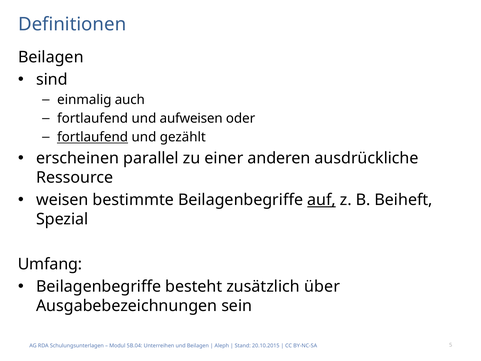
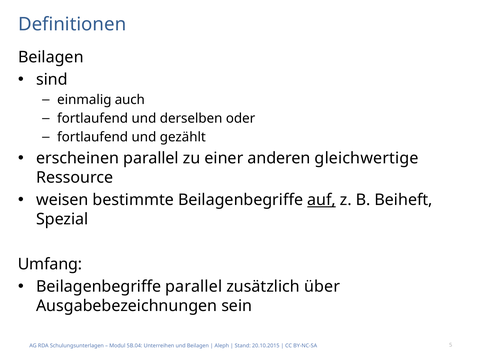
aufweisen: aufweisen -> derselben
fortlaufend at (93, 137) underline: present -> none
ausdrückliche: ausdrückliche -> gleichwertige
Beilagenbegriffe besteht: besteht -> parallel
